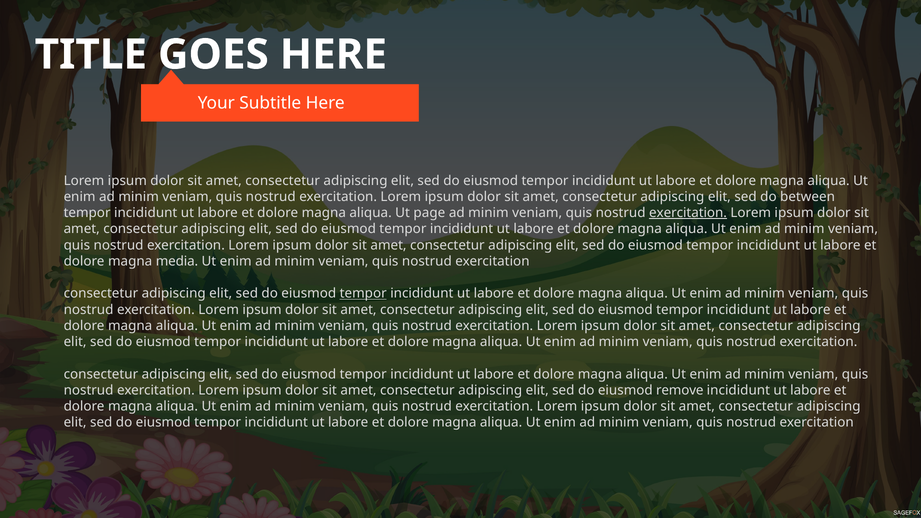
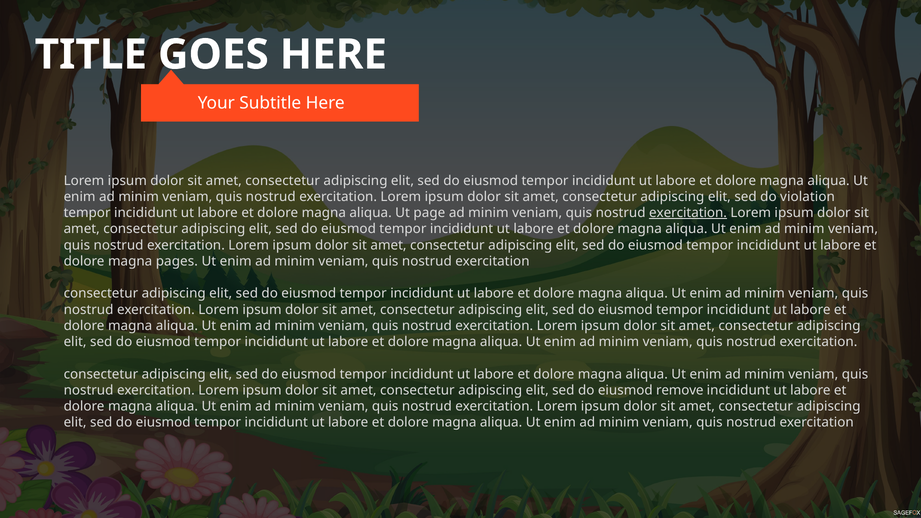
between: between -> violation
media: media -> pages
tempor at (363, 294) underline: present -> none
